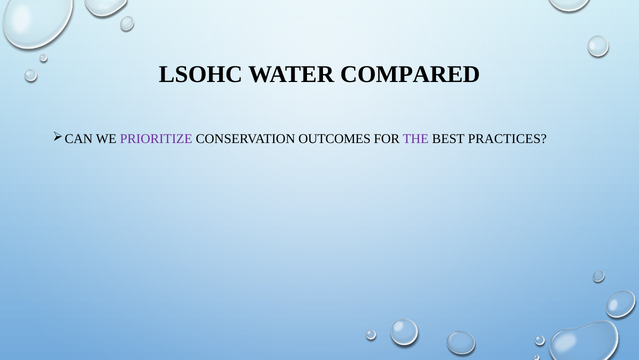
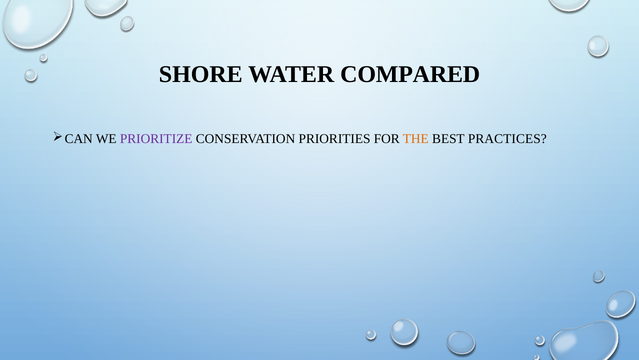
LSOHC: LSOHC -> SHORE
OUTCOMES: OUTCOMES -> PRIORITIES
THE colour: purple -> orange
